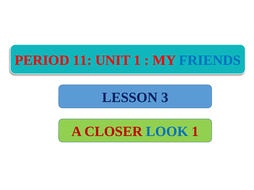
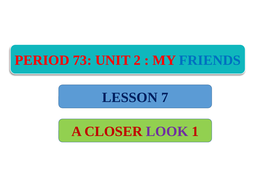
11: 11 -> 73
UNIT 1: 1 -> 2
3: 3 -> 7
LOOK colour: blue -> purple
